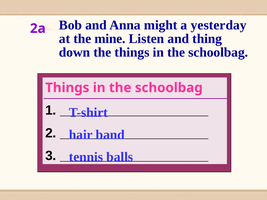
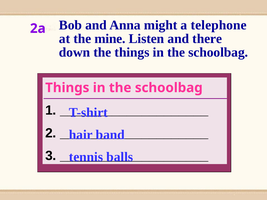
yesterday: yesterday -> telephone
thing: thing -> there
